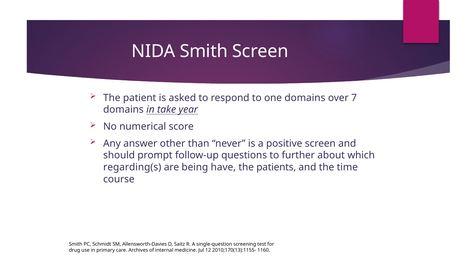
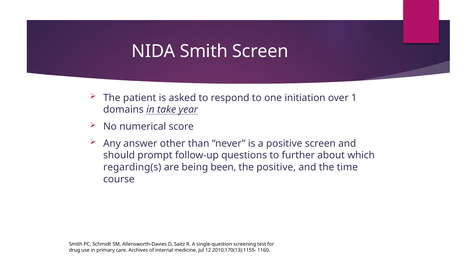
one domains: domains -> initiation
7: 7 -> 1
have: have -> been
the patients: patients -> positive
